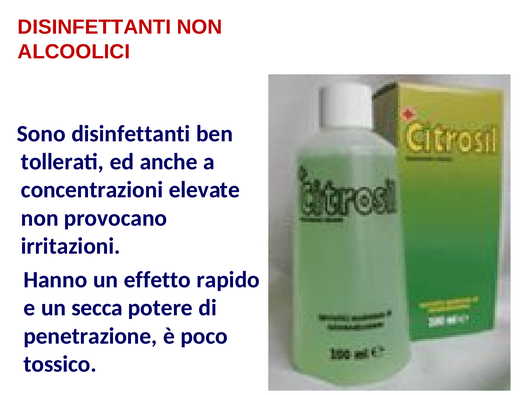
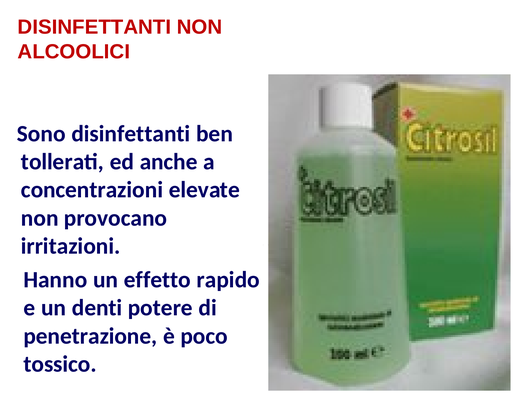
secca: secca -> denti
